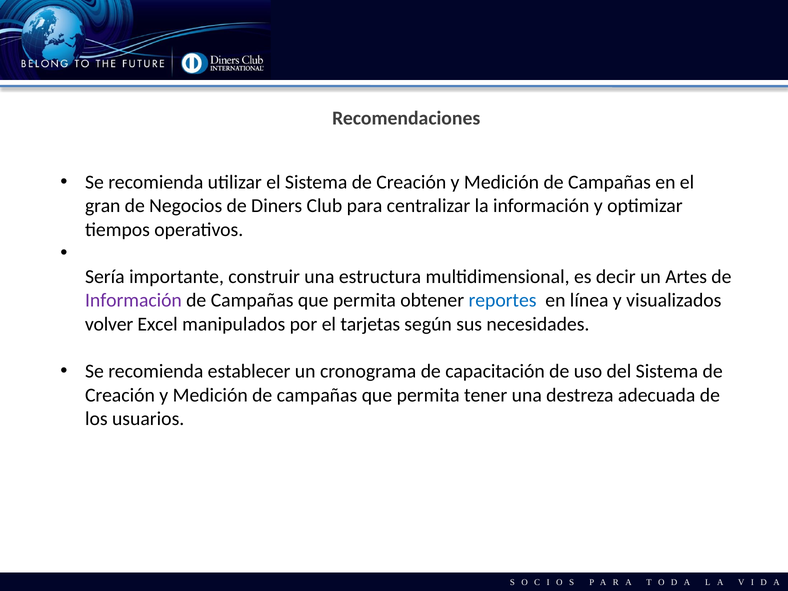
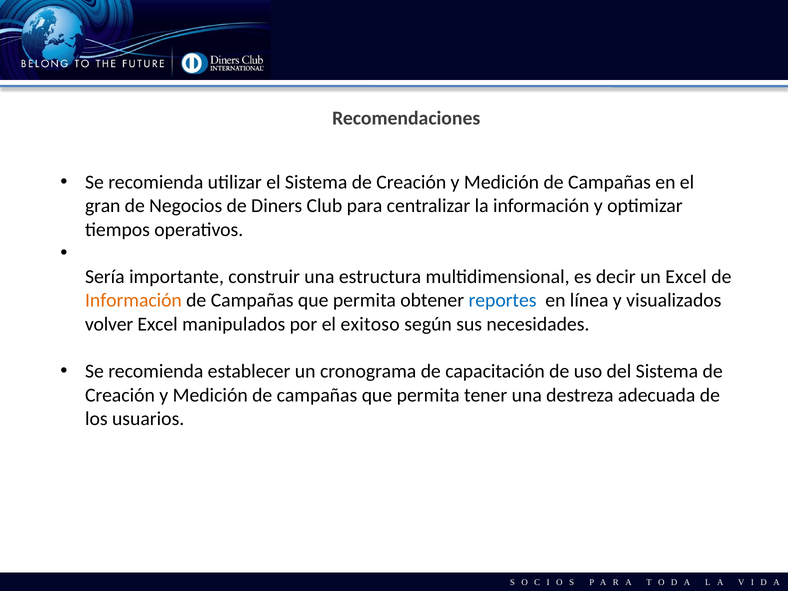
un Artes: Artes -> Excel
Información at (133, 300) colour: purple -> orange
tarjetas: tarjetas -> exitoso
